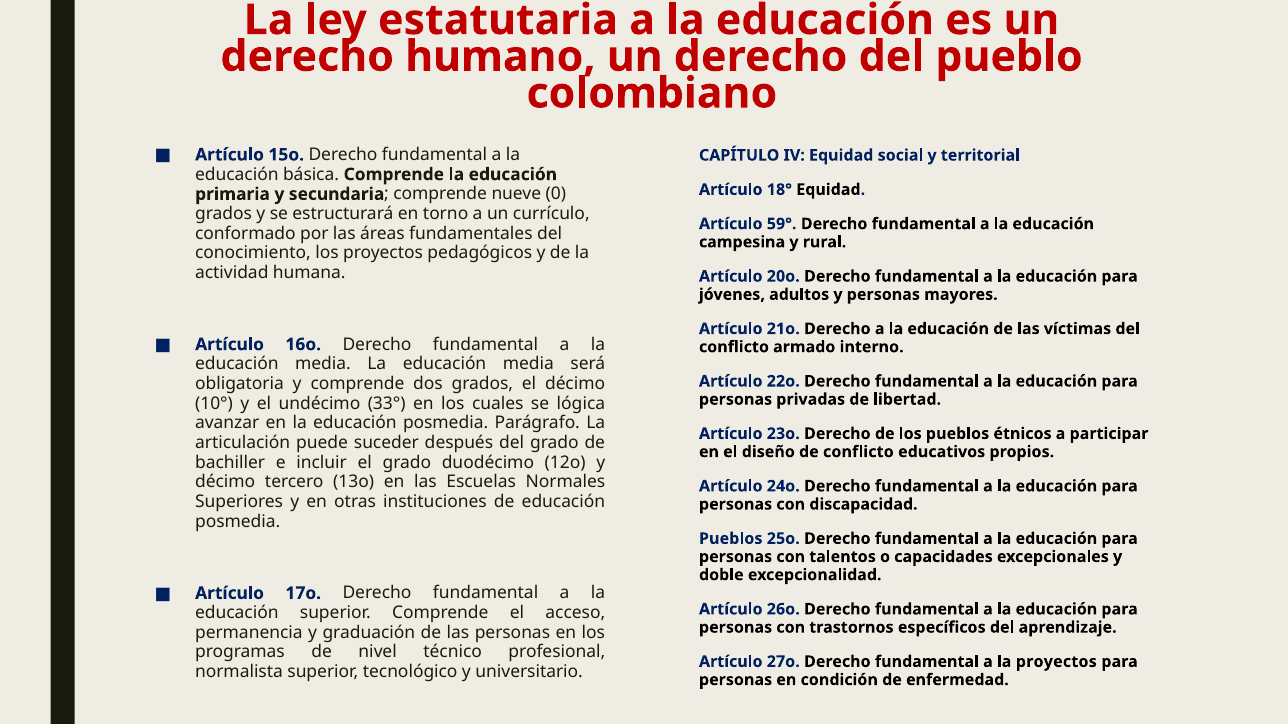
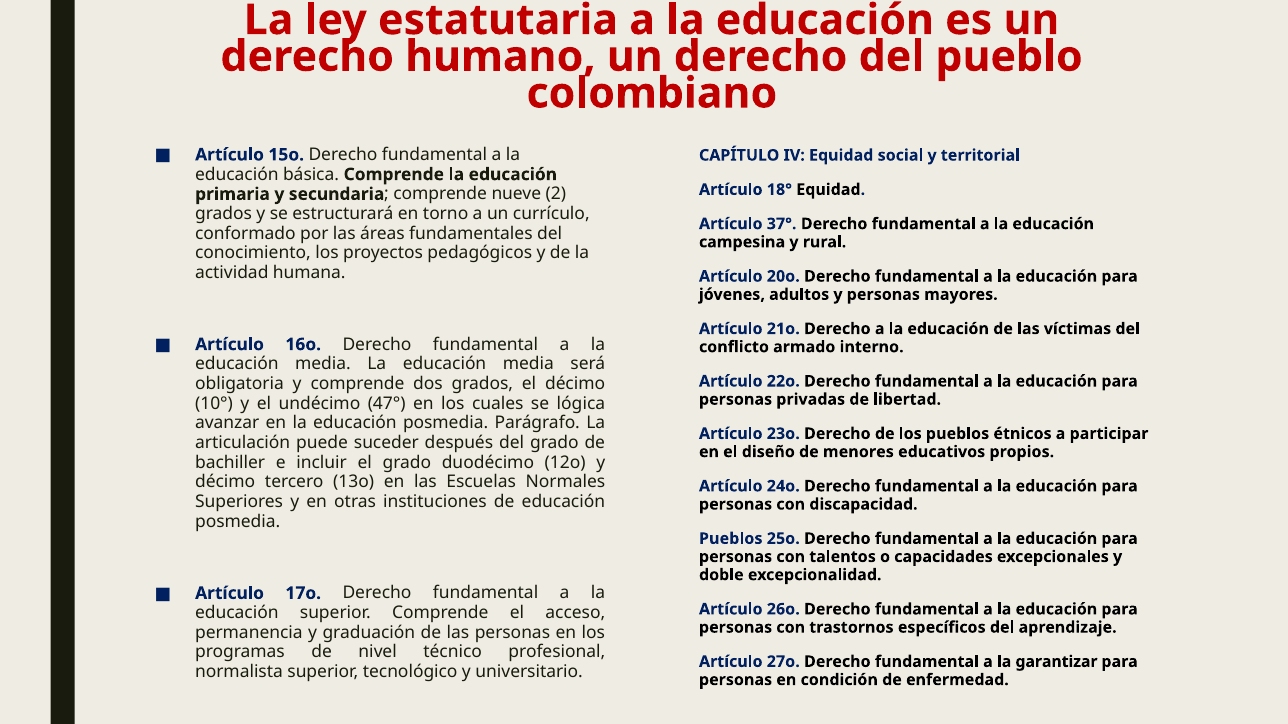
0: 0 -> 2
59°: 59° -> 37°
33°: 33° -> 47°
de conflicto: conflicto -> menores
la proyectos: proyectos -> garantizar
